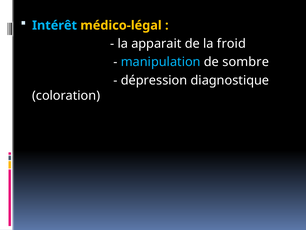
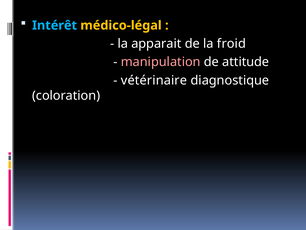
manipulation colour: light blue -> pink
sombre: sombre -> attitude
dépression: dépression -> vétérinaire
